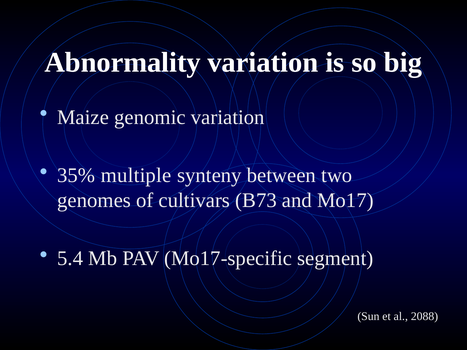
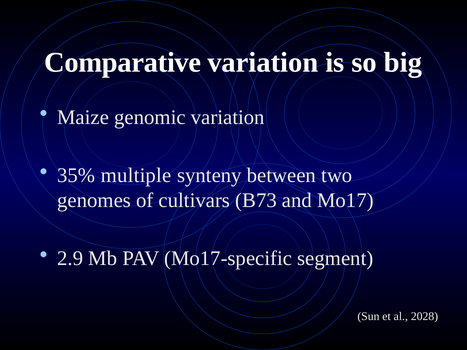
Abnormality: Abnormality -> Comparative
5.4: 5.4 -> 2.9
2088: 2088 -> 2028
